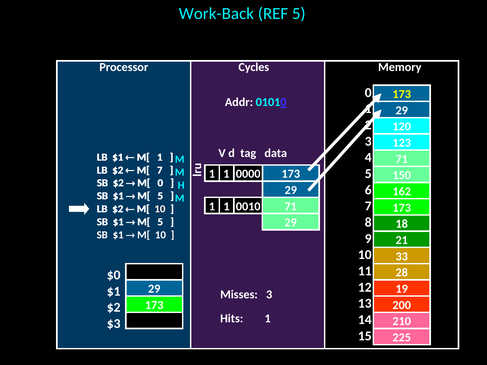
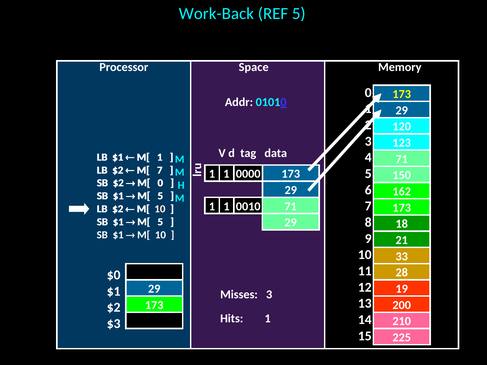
Cycles: Cycles -> Space
